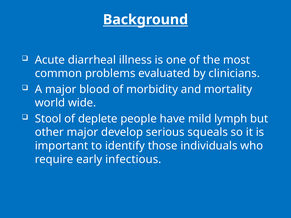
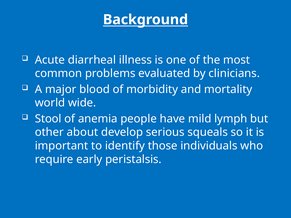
deplete: deplete -> anemia
other major: major -> about
infectious: infectious -> peristalsis
